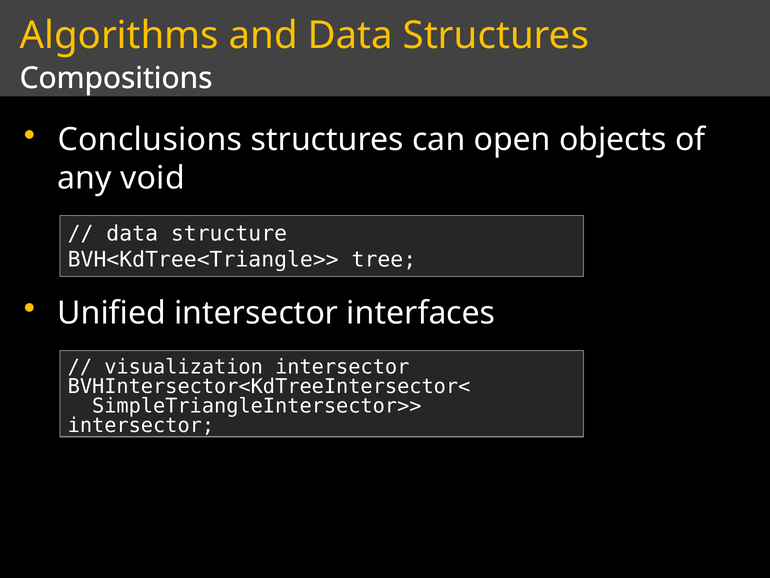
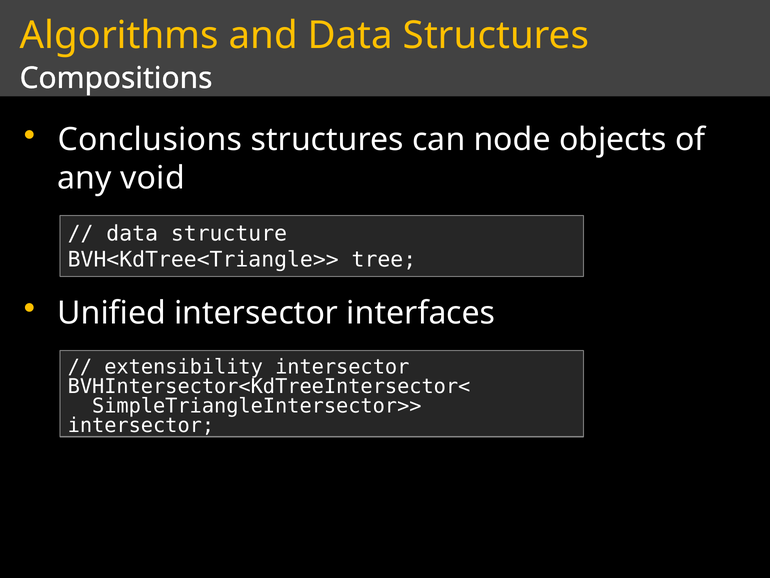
open: open -> node
visualization: visualization -> extensibility
